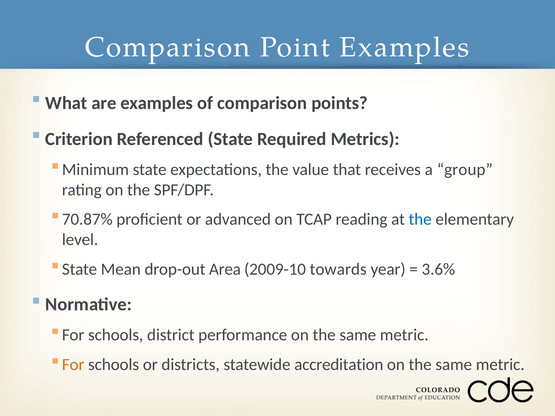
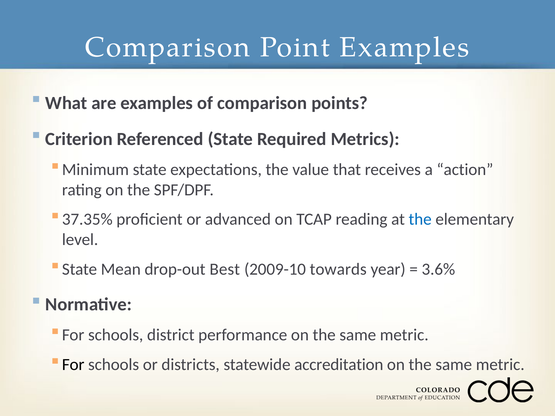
group: group -> action
70.87%: 70.87% -> 37.35%
Area: Area -> Best
For at (73, 365) colour: orange -> black
